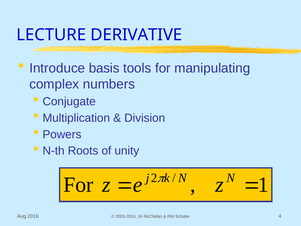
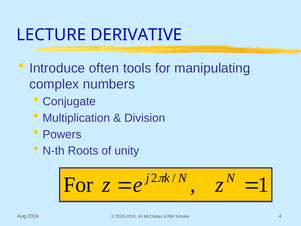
basis: basis -> often
